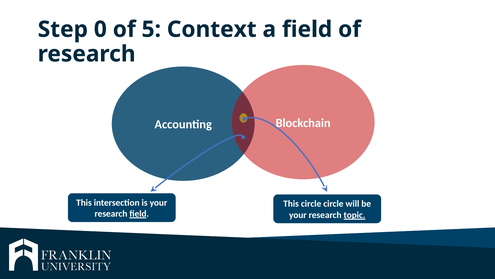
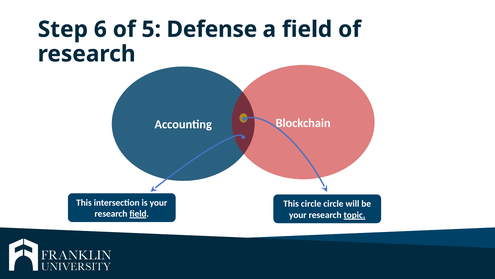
0: 0 -> 6
Context: Context -> Defense
